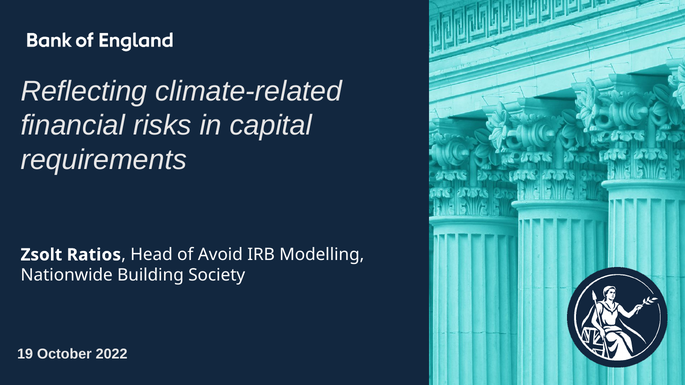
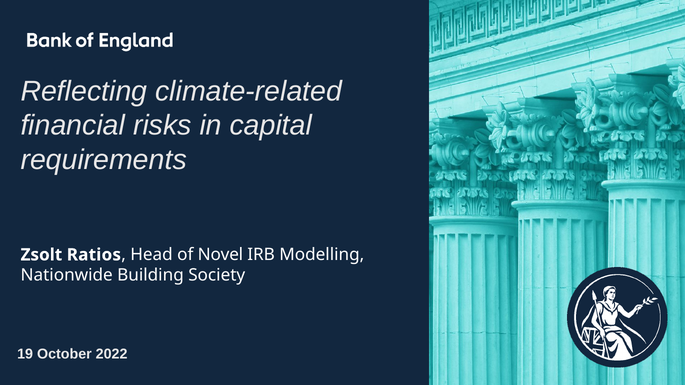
Avoid: Avoid -> Novel
